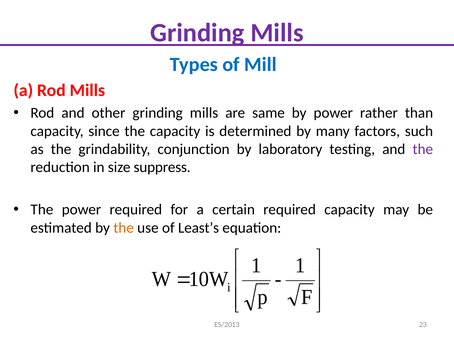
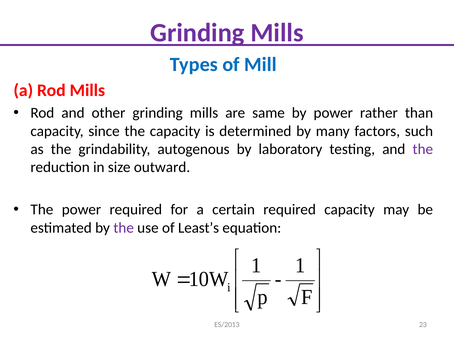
conjunction: conjunction -> autogenous
suppress: suppress -> outward
the at (124, 228) colour: orange -> purple
